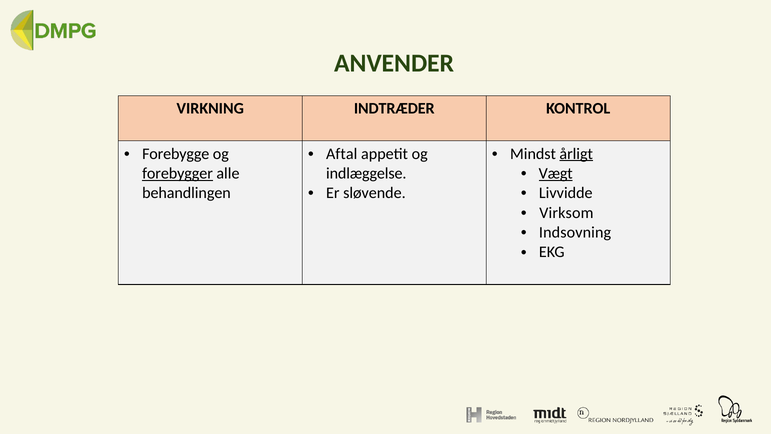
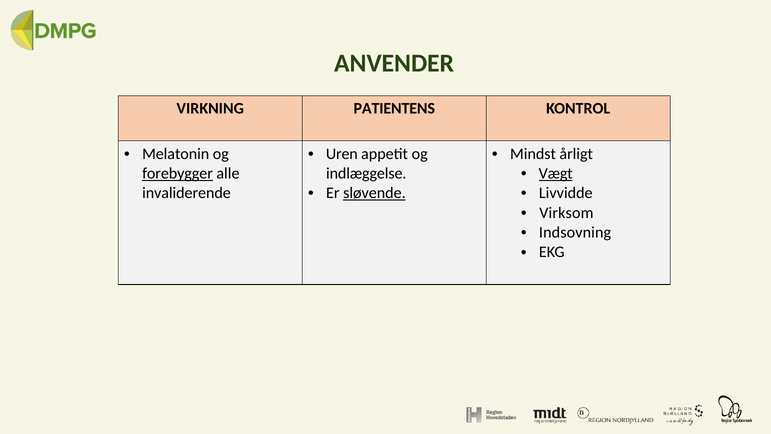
INDTRÆDER: INDTRÆDER -> PATIENTENS
Forebygge: Forebygge -> Melatonin
Aftal: Aftal -> Uren
årligt underline: present -> none
sløvende underline: none -> present
behandlingen: behandlingen -> invaliderende
